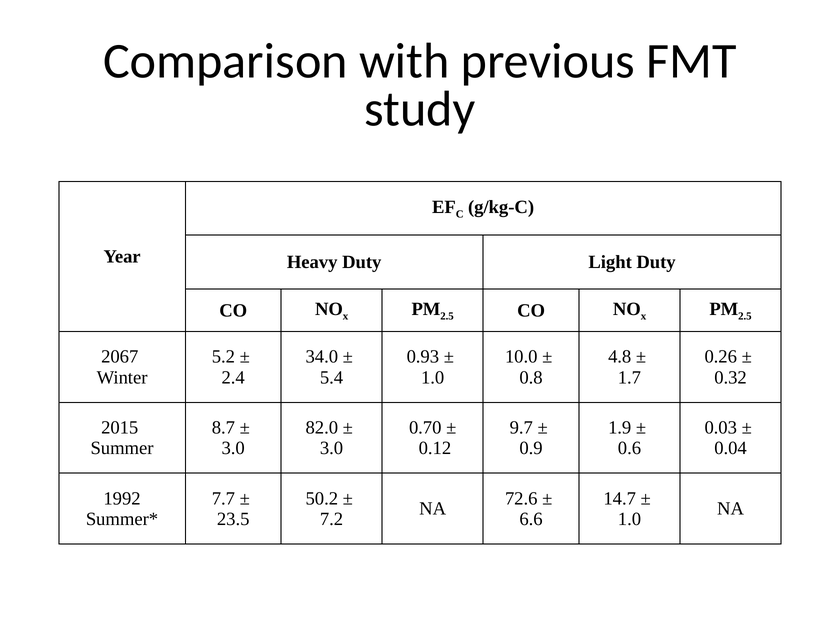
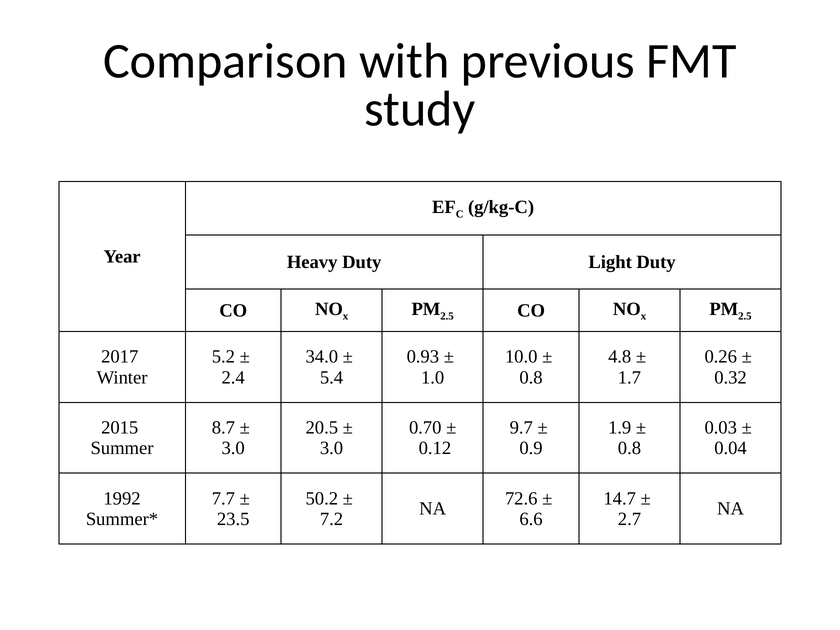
2067: 2067 -> 2017
82.0: 82.0 -> 20.5
0.6 at (629, 448): 0.6 -> 0.8
1.0 at (629, 519): 1.0 -> 2.7
